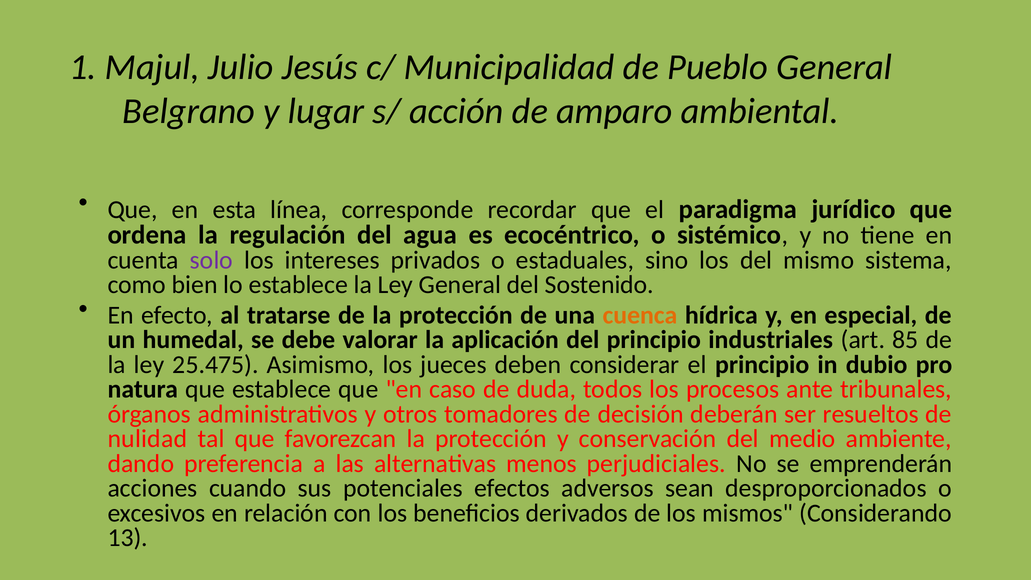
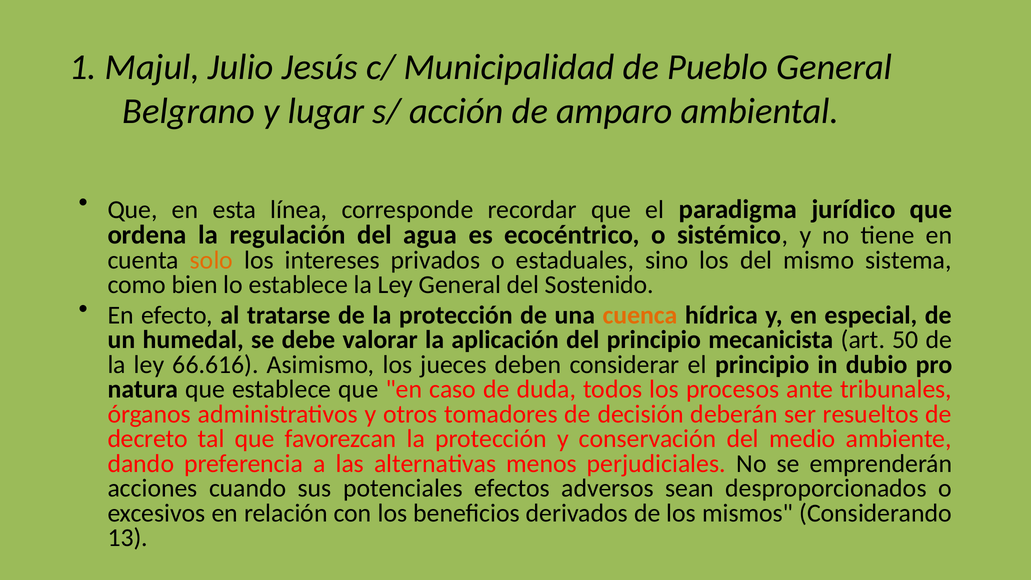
solo colour: purple -> orange
industriales: industriales -> mecanicista
85: 85 -> 50
25.475: 25.475 -> 66.616
nulidad: nulidad -> decreto
